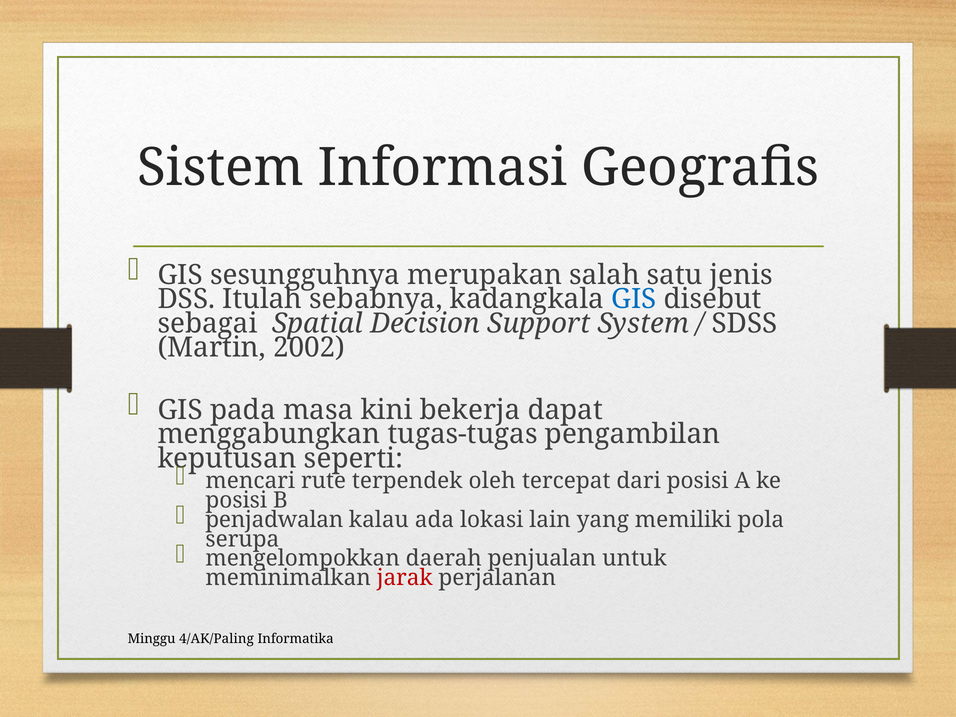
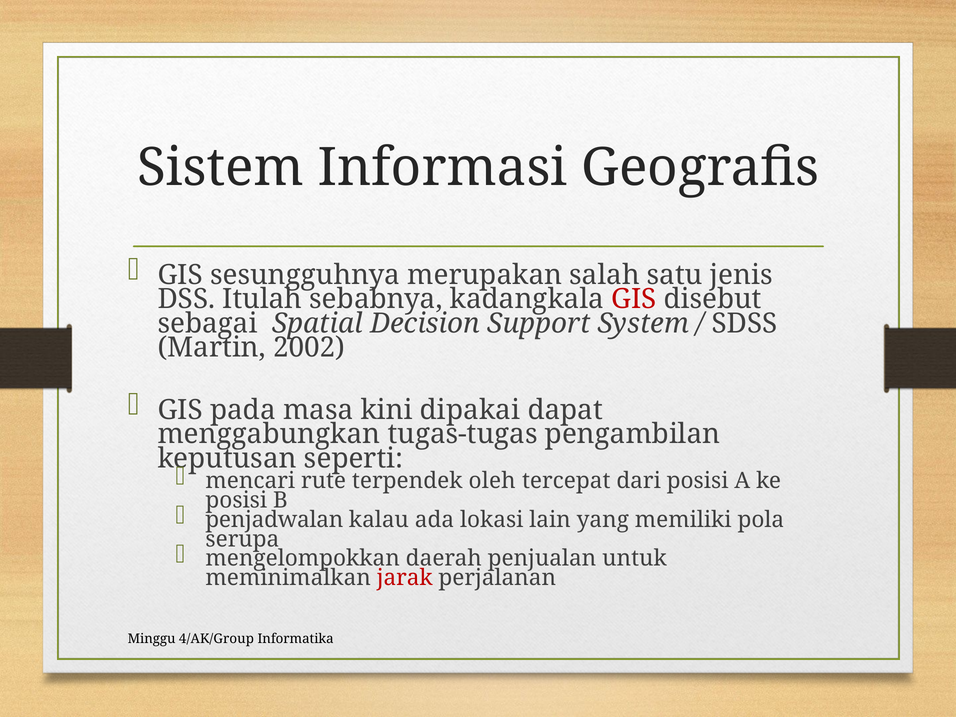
GIS at (634, 299) colour: blue -> red
bekerja: bekerja -> dipakai
4/AK/Paling: 4/AK/Paling -> 4/AK/Group
